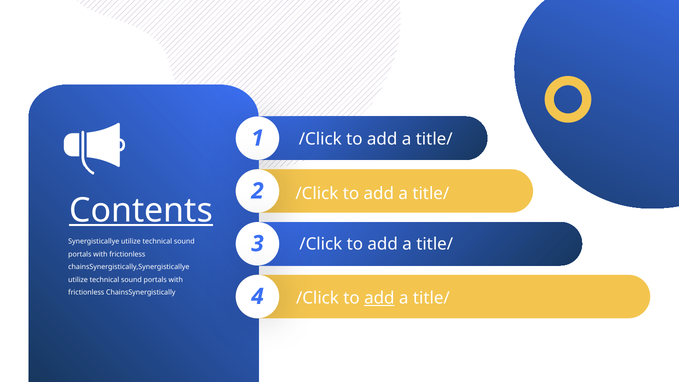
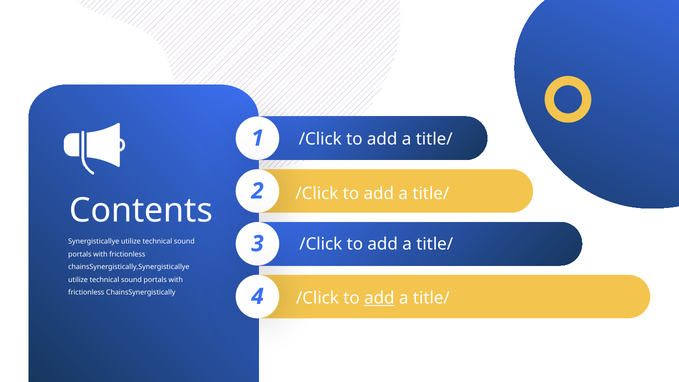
Contents underline: present -> none
